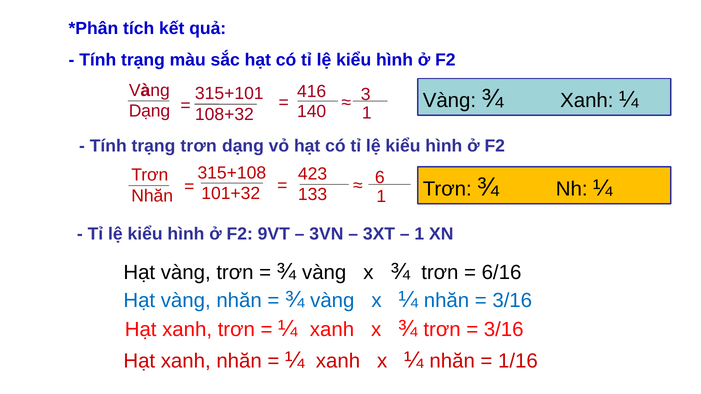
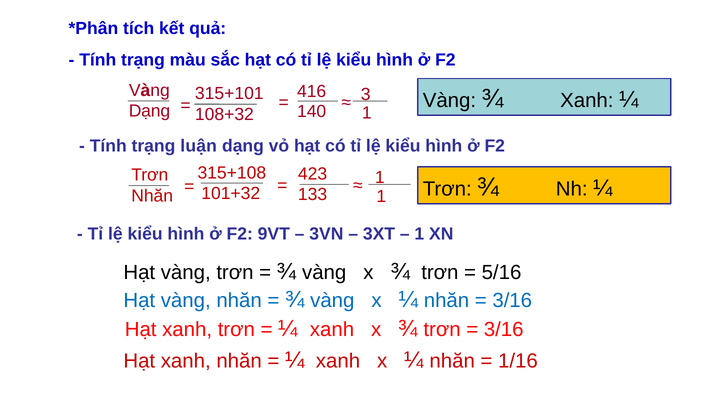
trạng trơn: trơn -> luận
6 at (380, 177): 6 -> 1
6/16: 6/16 -> 5/16
